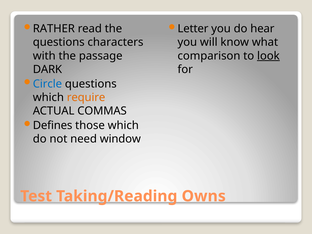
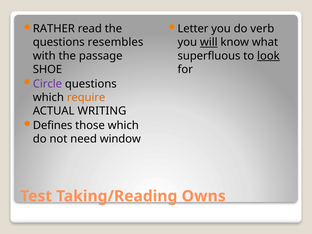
hear: hear -> verb
characters: characters -> resembles
will underline: none -> present
comparison: comparison -> superfluous
DARK: DARK -> SHOE
Circle colour: blue -> purple
COMMAS: COMMAS -> WRITING
